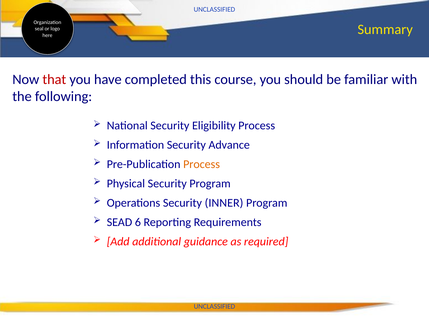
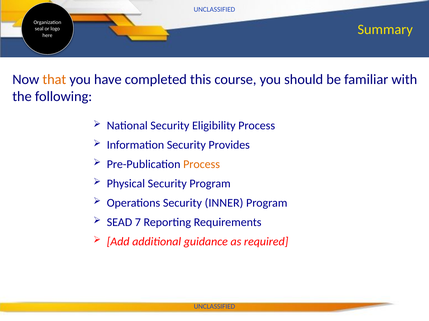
that colour: red -> orange
Advance: Advance -> Provides
6: 6 -> 7
